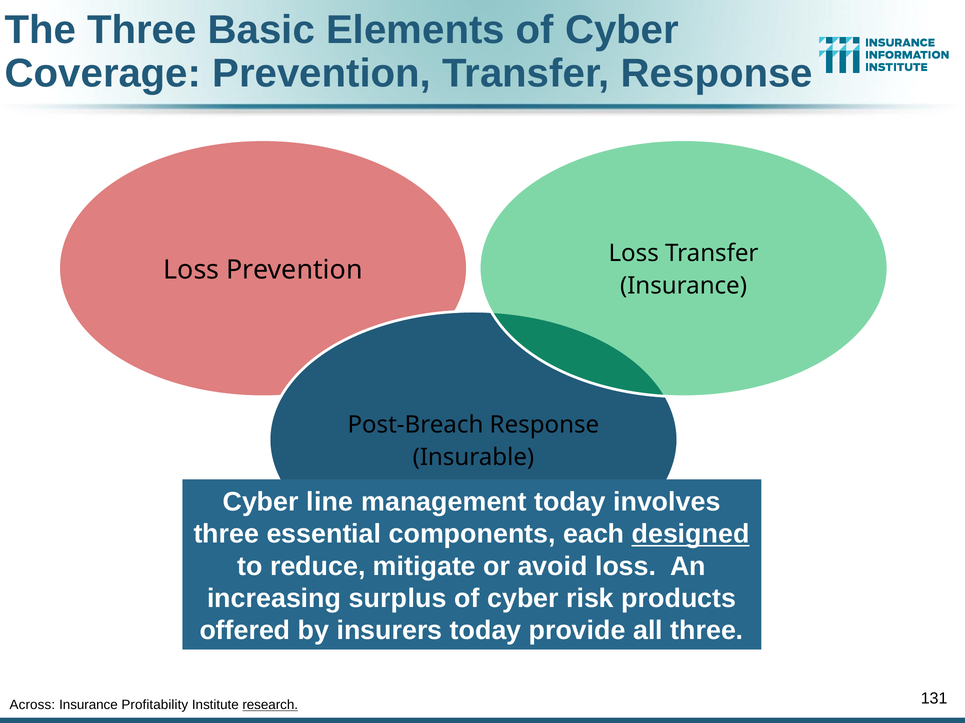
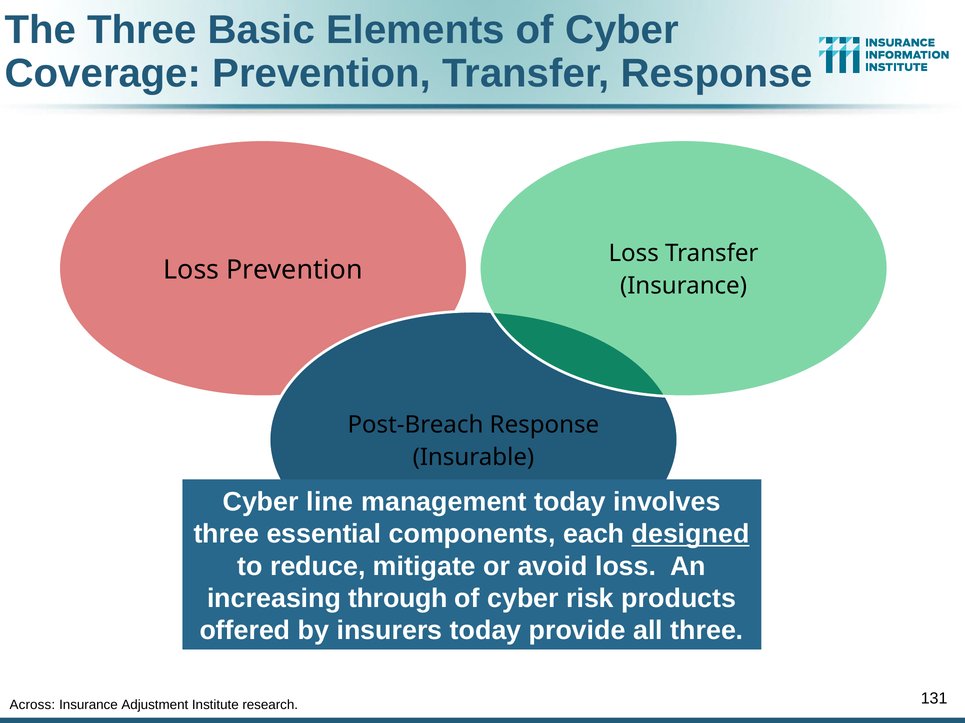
surplus: surplus -> through
Profitability: Profitability -> Adjustment
research underline: present -> none
